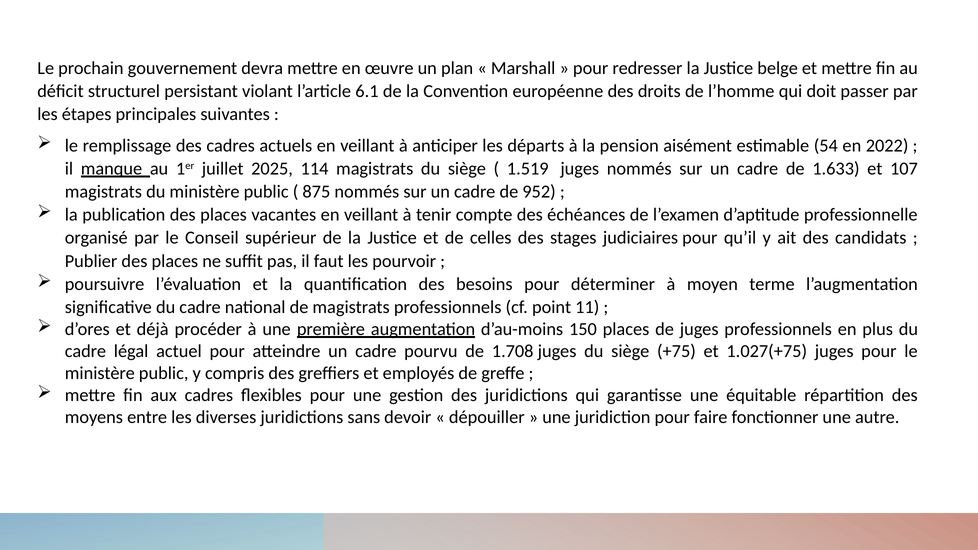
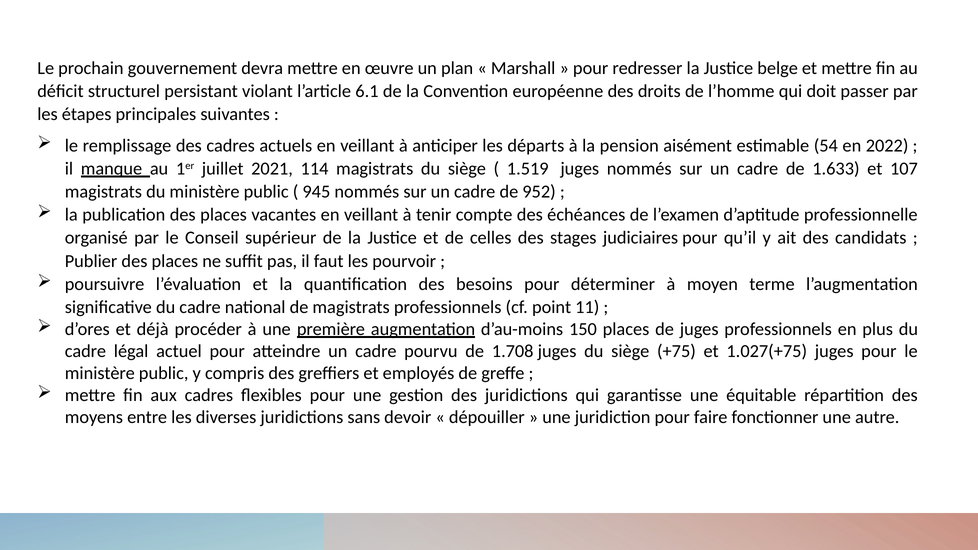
2025: 2025 -> 2021
875: 875 -> 945
